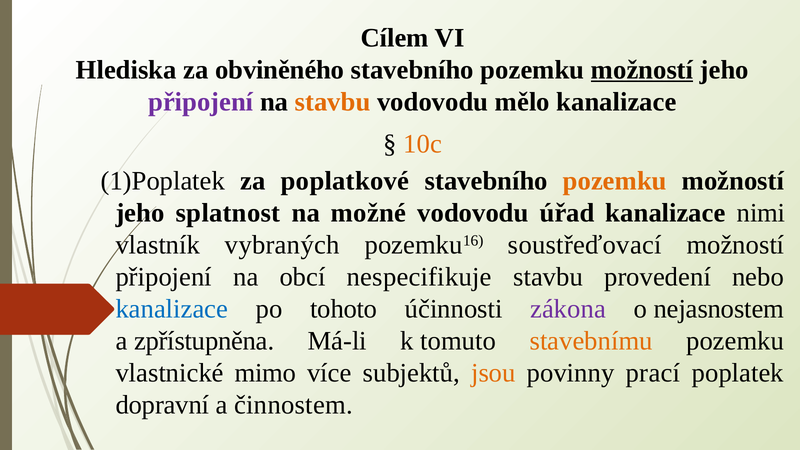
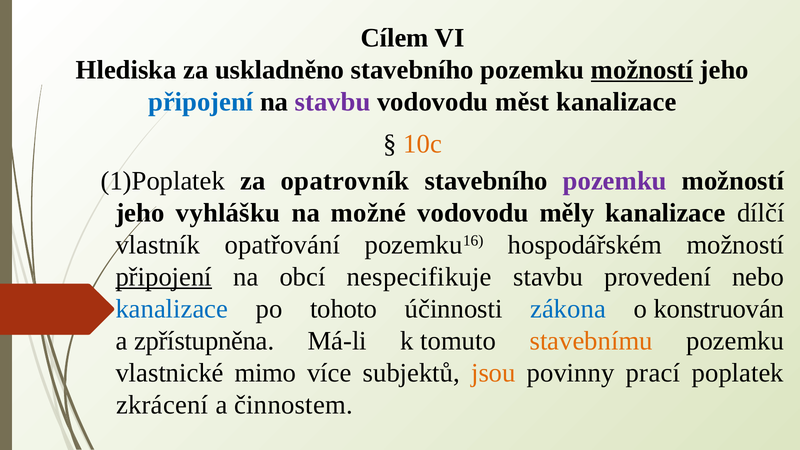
obviněného: obviněného -> uskladněno
připojení at (201, 102) colour: purple -> blue
stavbu at (333, 102) colour: orange -> purple
mělo: mělo -> měst
poplatkové: poplatkové -> opatrovník
pozemku at (615, 181) colour: orange -> purple
splatnost: splatnost -> vyhlášku
úřad: úřad -> měly
nimi: nimi -> dílčí
vybraných: vybraných -> opatřování
soustřeďovací: soustřeďovací -> hospodářském
připojení at (164, 277) underline: none -> present
zákona colour: purple -> blue
nejasnostem: nejasnostem -> konstruován
dopravní: dopravní -> zkrácení
